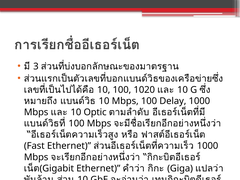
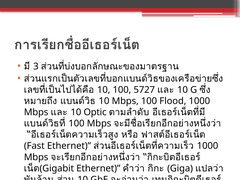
1020: 1020 -> 5727
Delay: Delay -> Flood
